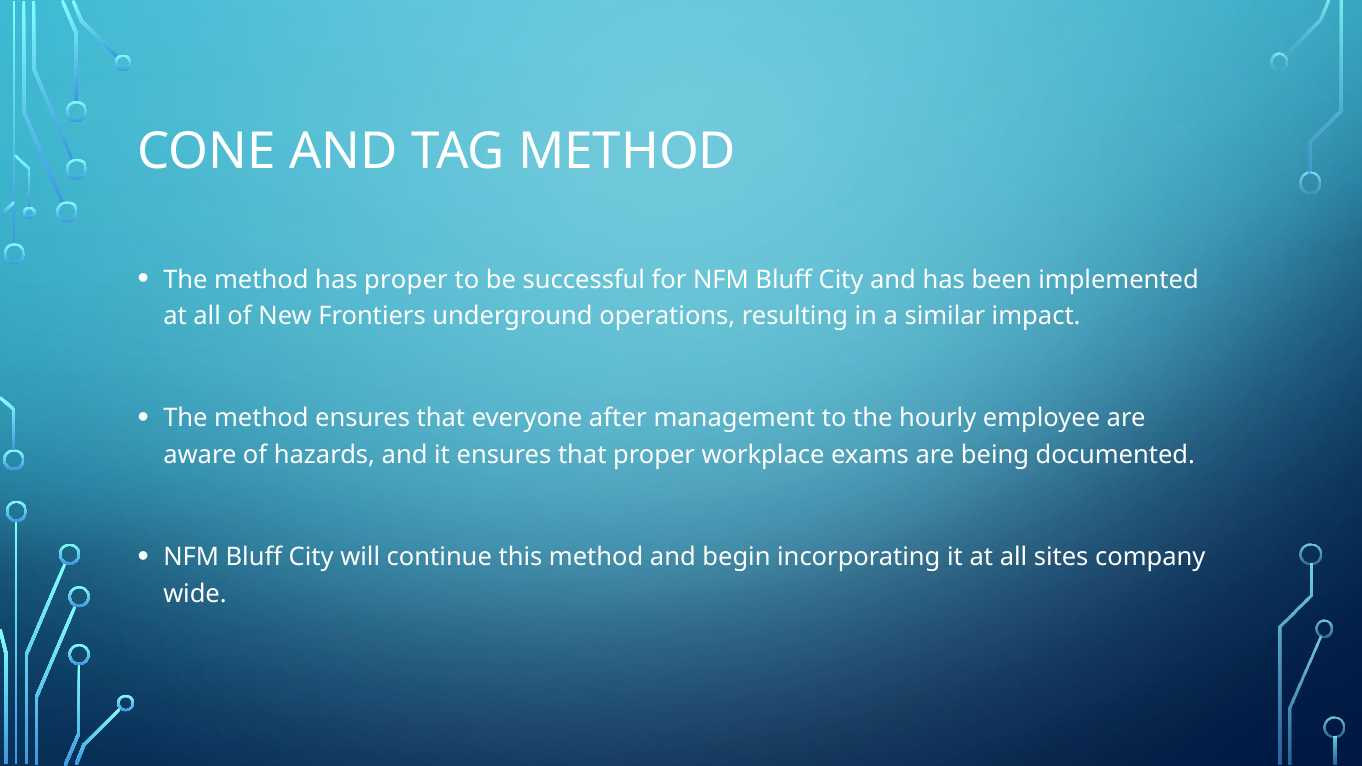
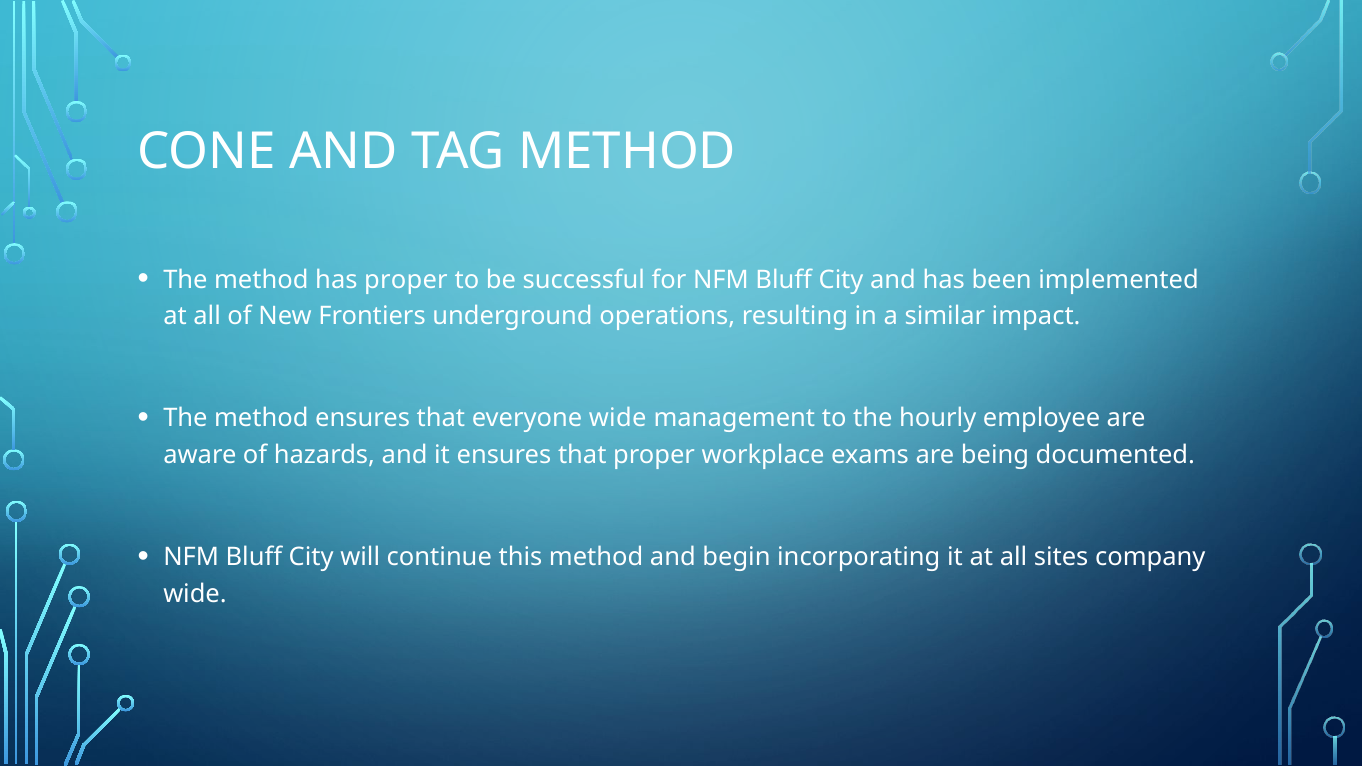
everyone after: after -> wide
